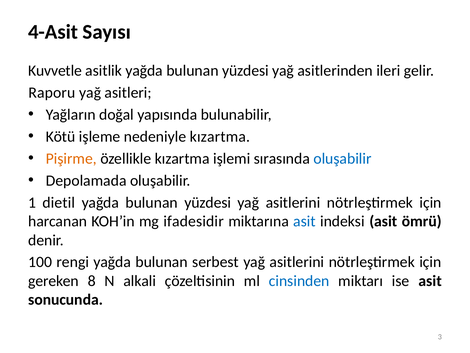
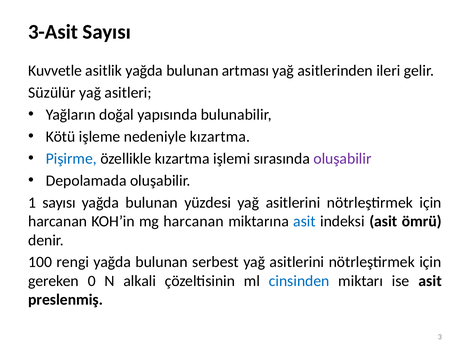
4-Asit: 4-Asit -> 3-Asit
asitlik yağda bulunan yüzdesi: yüzdesi -> artması
Raporu: Raporu -> Süzülür
Pişirme colour: orange -> blue
oluşabilir at (343, 158) colour: blue -> purple
1 dietil: dietil -> sayısı
mg ifadesidir: ifadesidir -> harcanan
8: 8 -> 0
sonucunda: sonucunda -> preslenmiş
